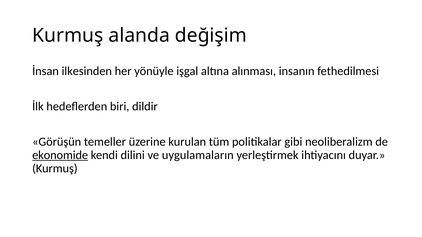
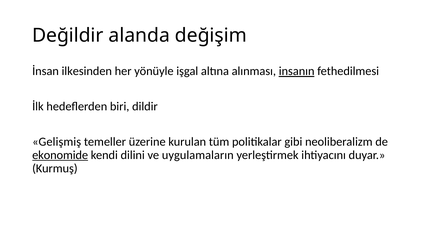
Kurmuş at (68, 35): Kurmuş -> Değildir
insanın underline: none -> present
Görüşün: Görüşün -> Gelişmiş
